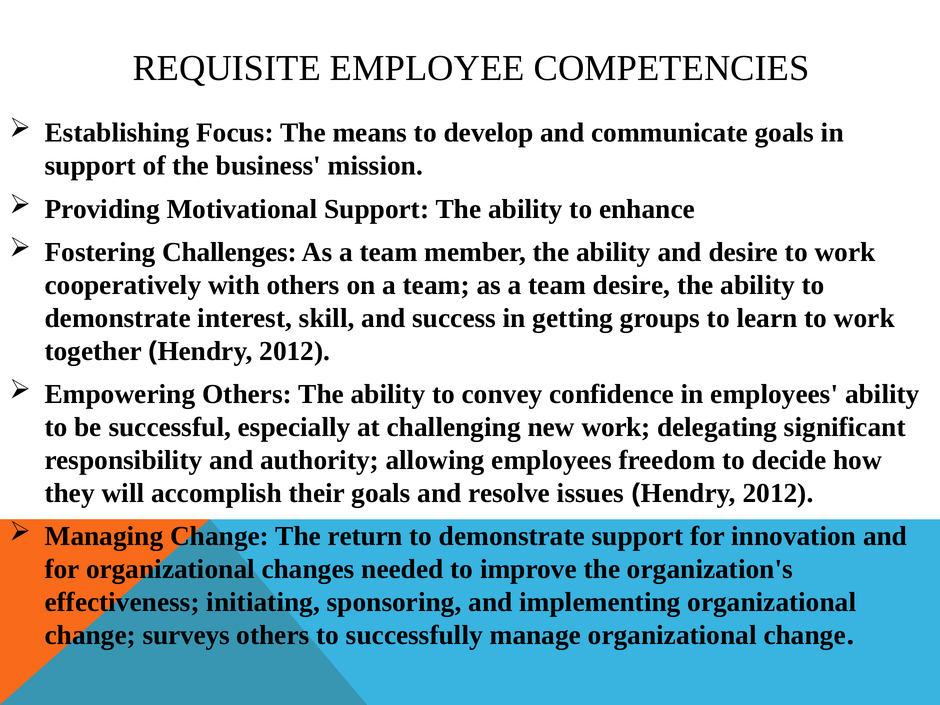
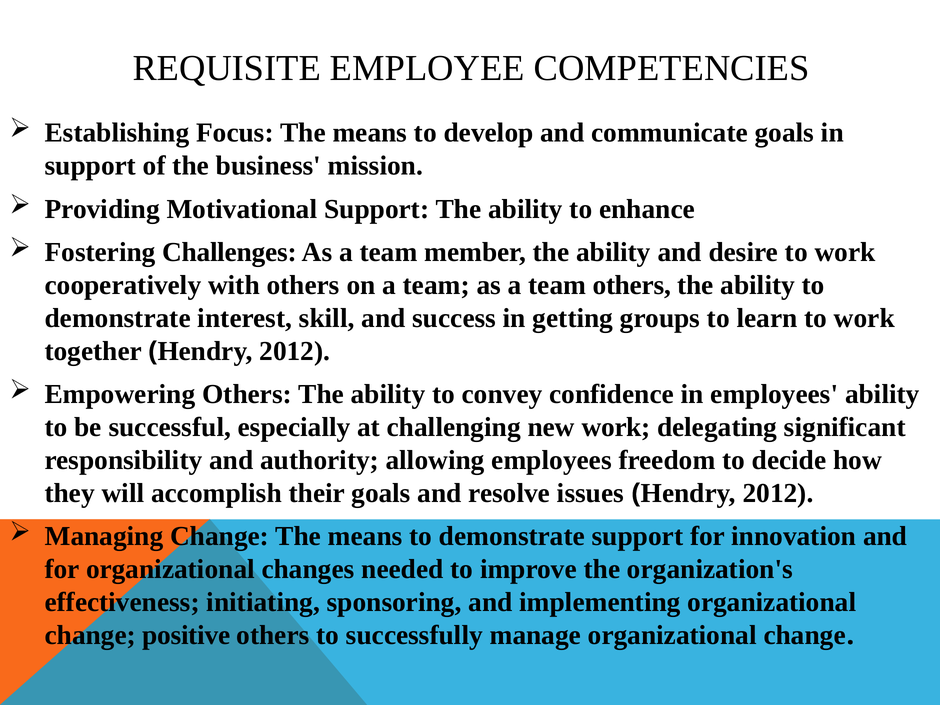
team desire: desire -> others
Change The return: return -> means
surveys: surveys -> positive
